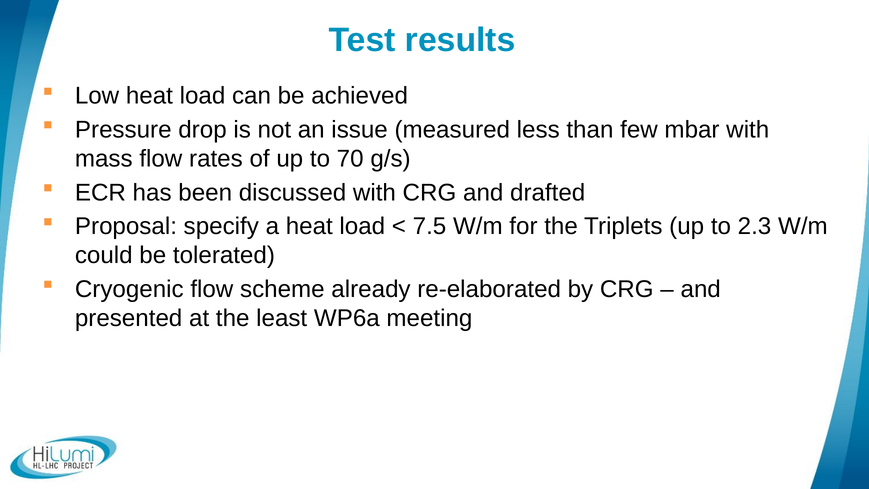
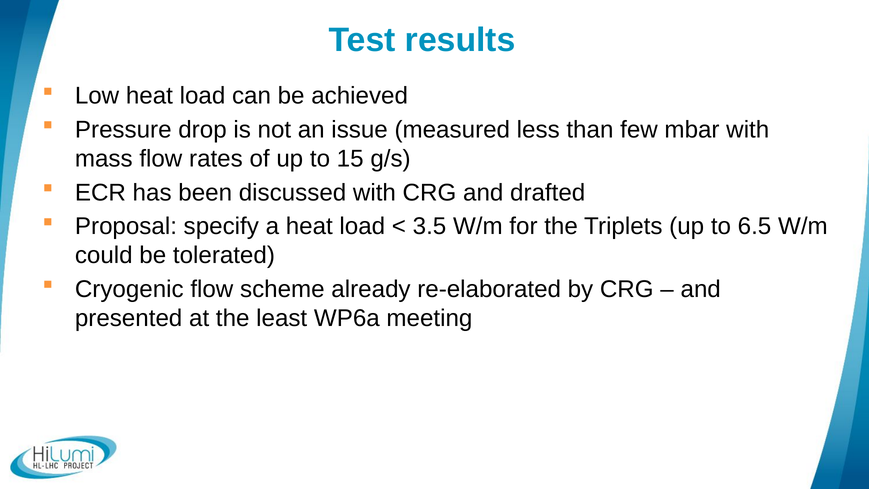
70: 70 -> 15
7.5: 7.5 -> 3.5
2.3: 2.3 -> 6.5
